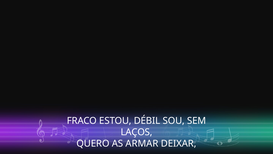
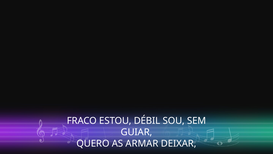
LAÇOS: LAÇOS -> GUIAR
